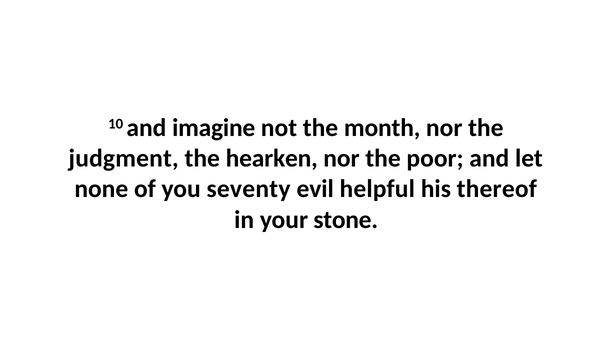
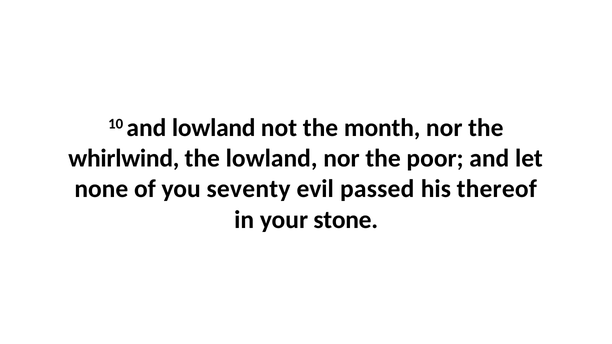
and imagine: imagine -> lowland
judgment: judgment -> whirlwind
the hearken: hearken -> lowland
helpful: helpful -> passed
